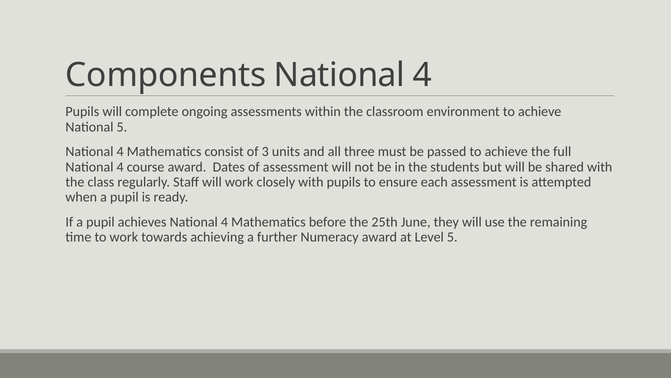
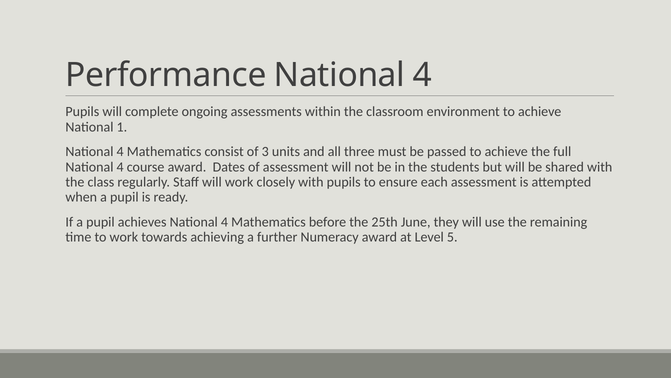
Components: Components -> Performance
National 5: 5 -> 1
